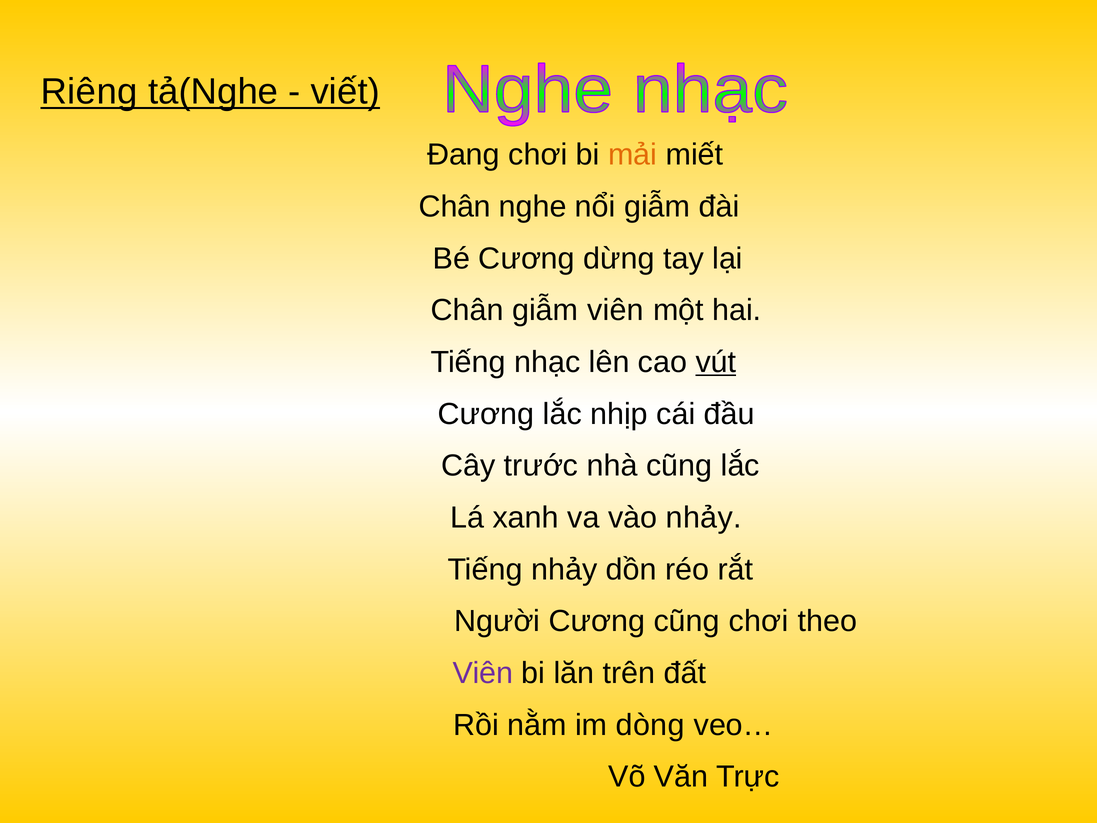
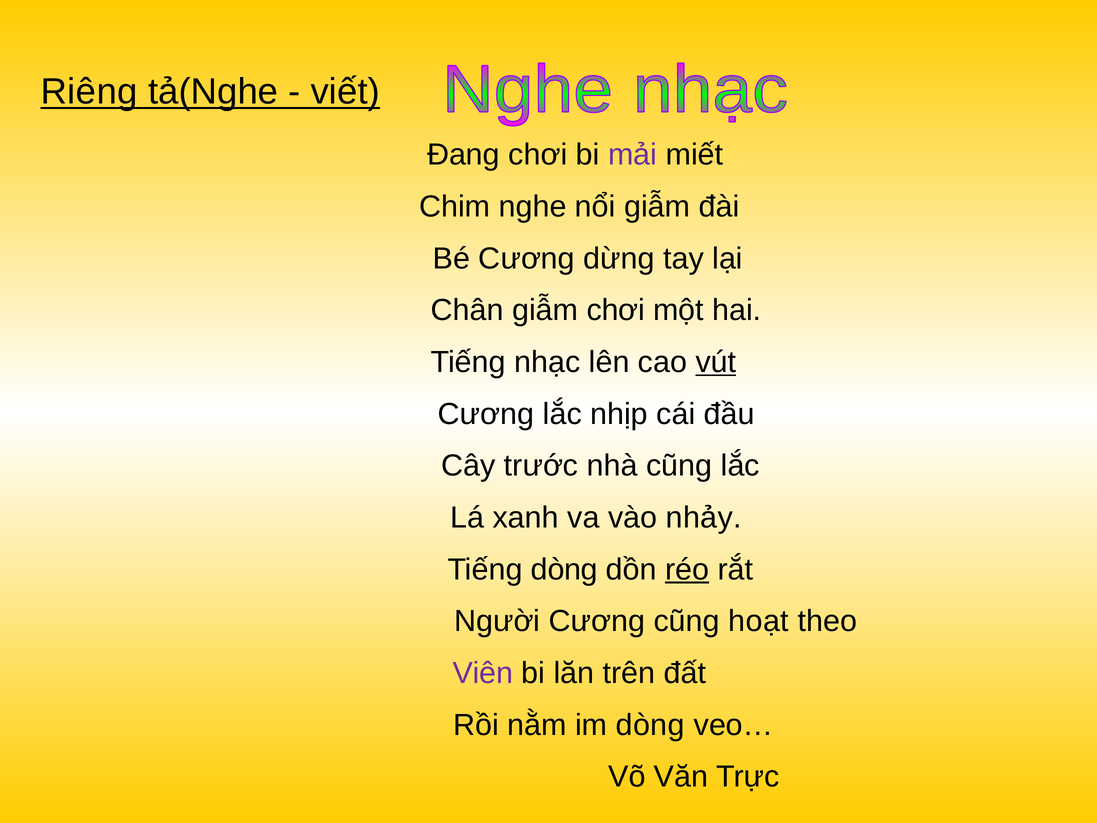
mải colour: orange -> purple
Chân at (455, 207): Chân -> Chim
giẫm viên: viên -> chơi
Tiếng nhảy: nhảy -> dòng
réo underline: none -> present
cũng chơi: chơi -> hoạt
